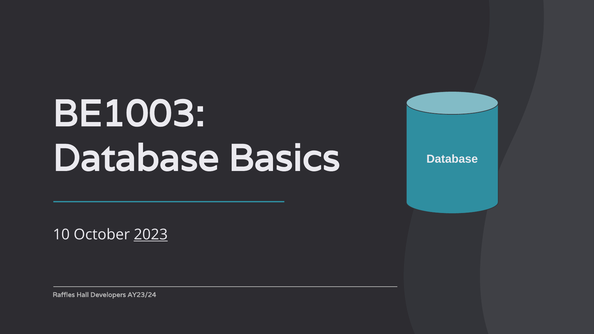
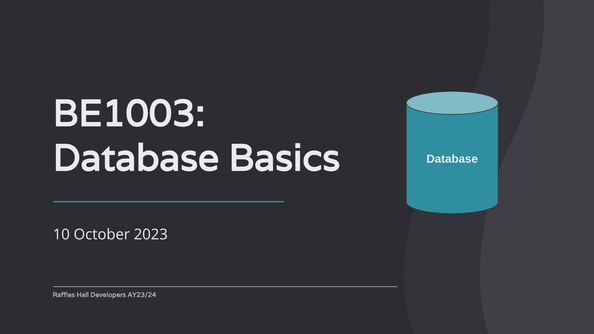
2023 underline: present -> none
